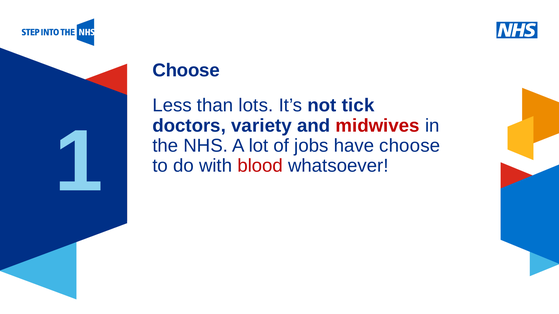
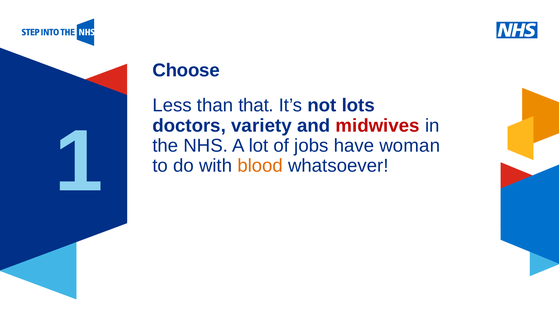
lots: lots -> that
tick: tick -> lots
have choose: choose -> woman
blood colour: red -> orange
